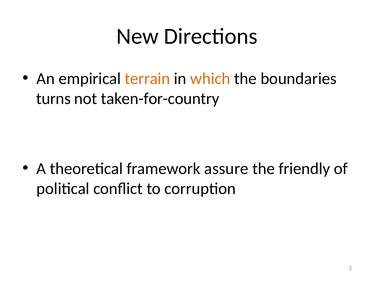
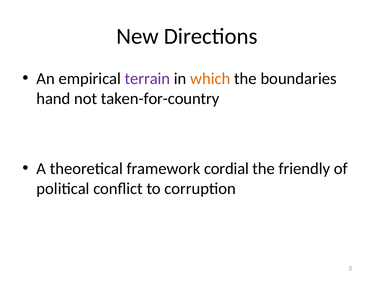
terrain colour: orange -> purple
turns: turns -> hand
assure: assure -> cordial
